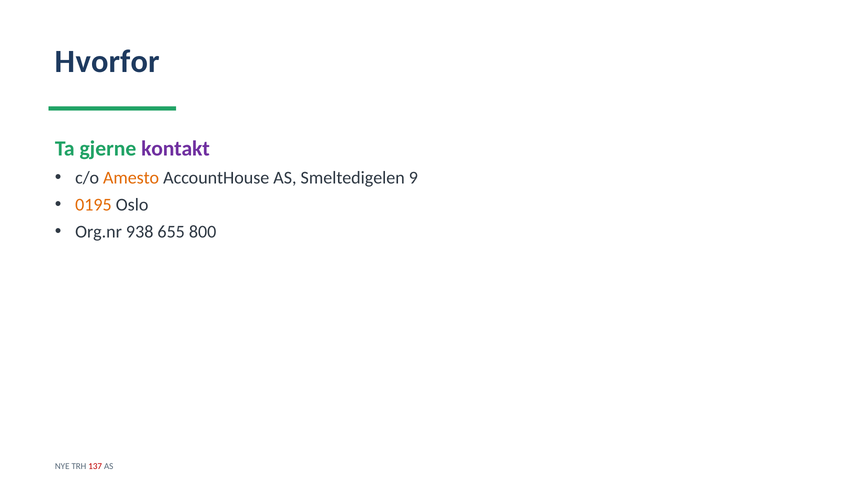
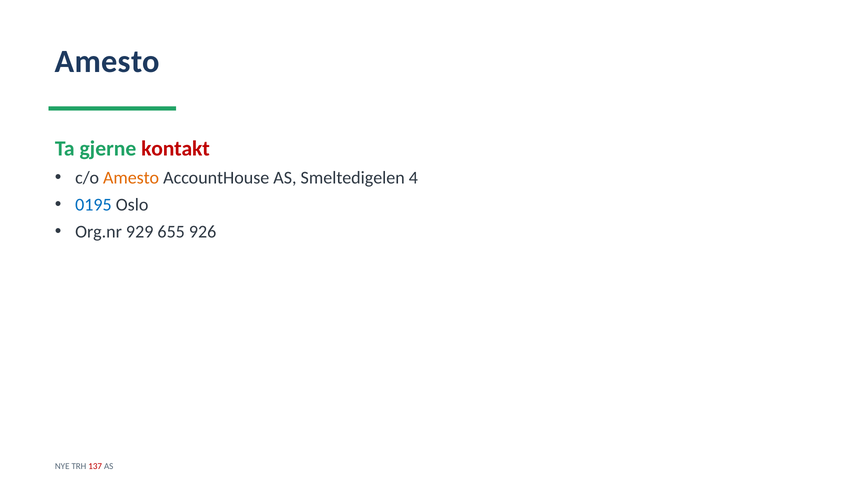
Hvorfor at (107, 62): Hvorfor -> Amesto
kontakt colour: purple -> red
9: 9 -> 4
0195 colour: orange -> blue
938: 938 -> 929
800: 800 -> 926
